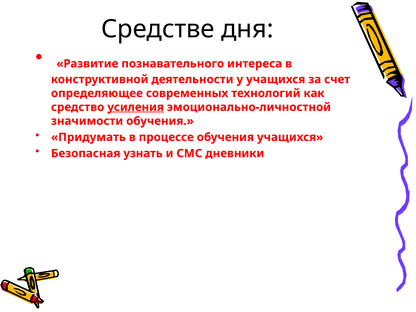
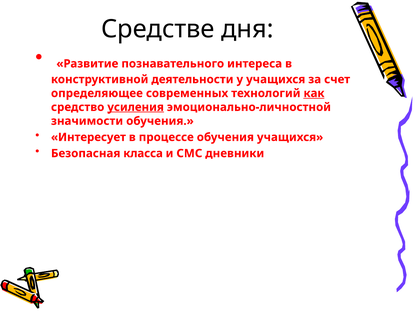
как underline: none -> present
Придумать: Придумать -> Интересует
узнать: узнать -> класса
